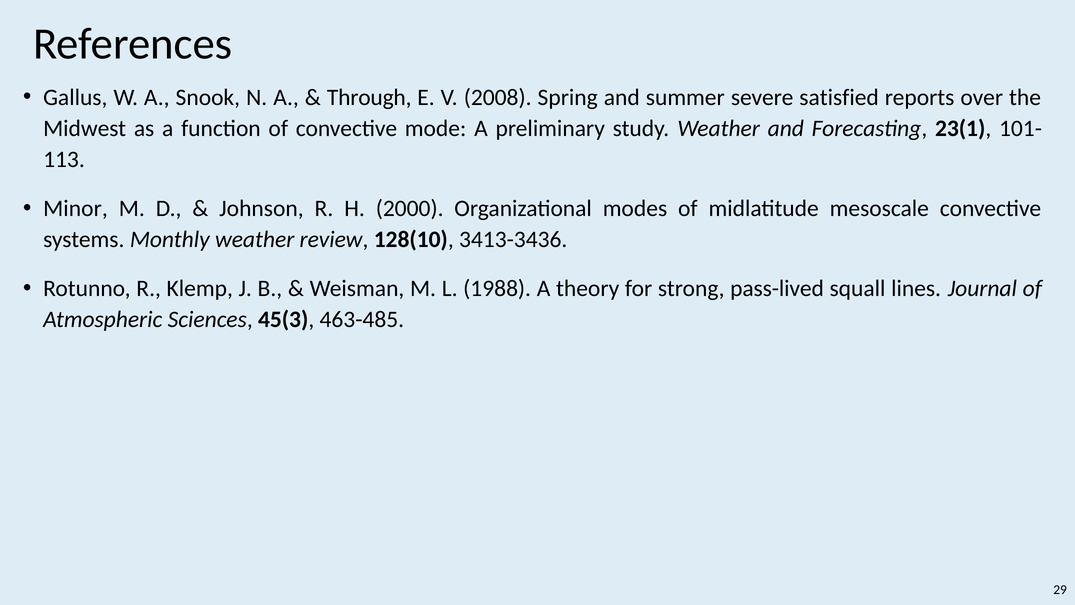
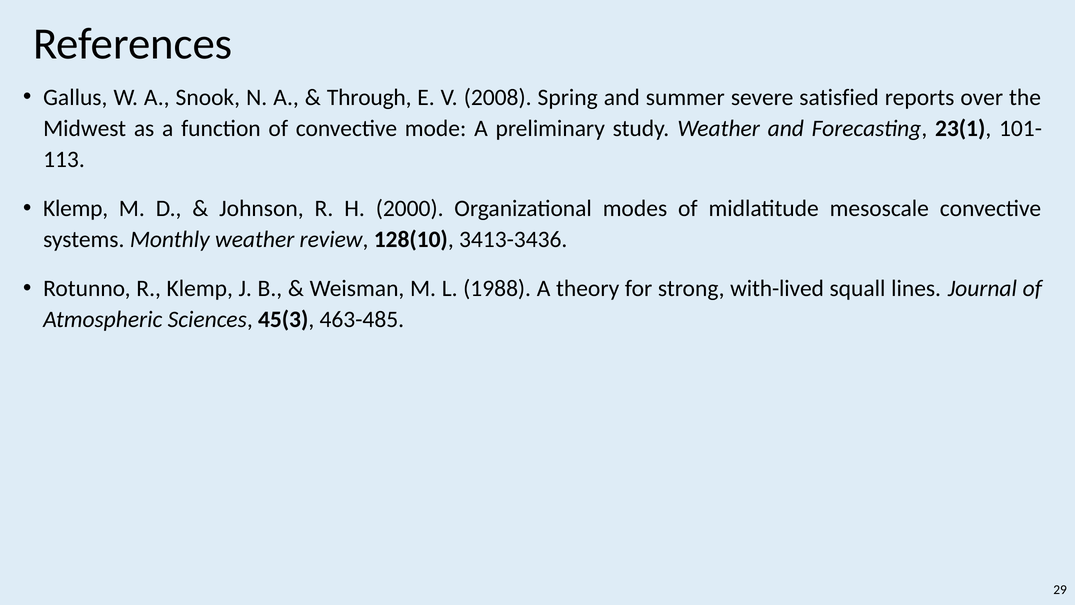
Minor at (76, 208): Minor -> Klemp
pass-lived: pass-lived -> with-lived
